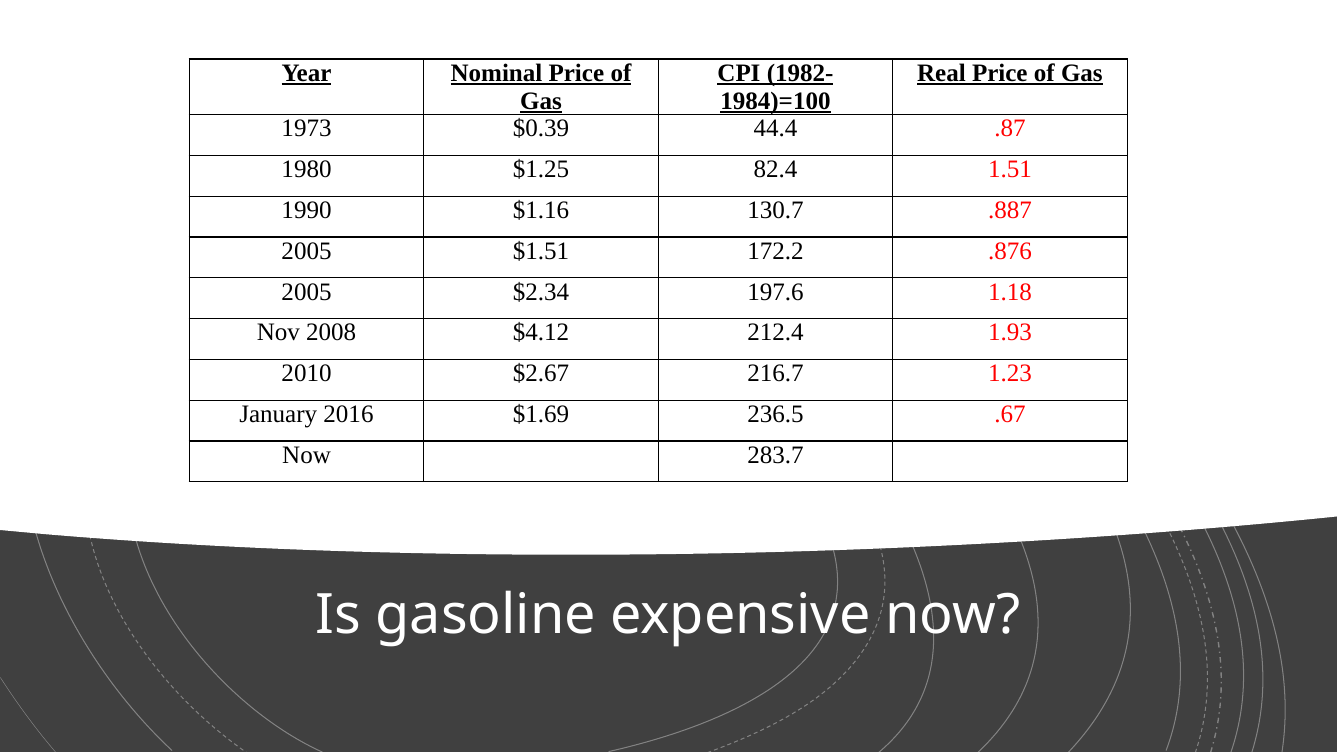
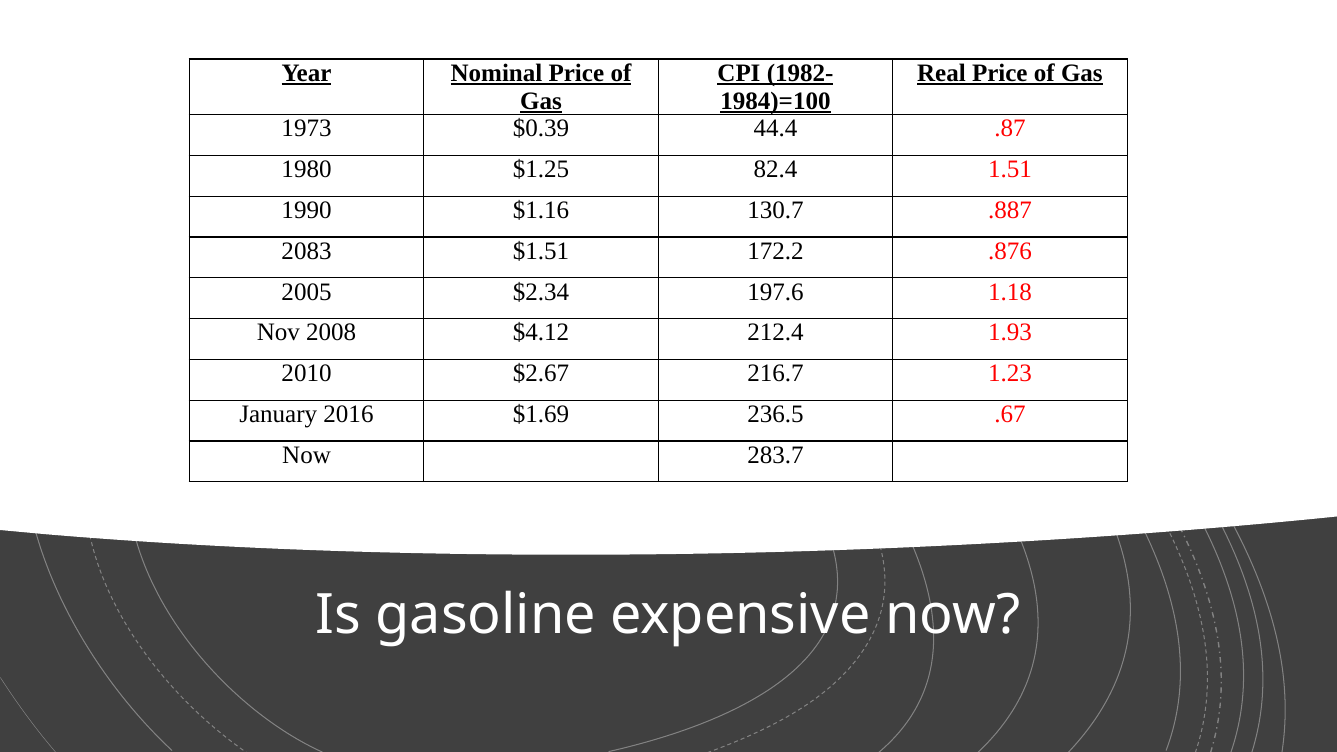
2005 at (307, 251): 2005 -> 2083
